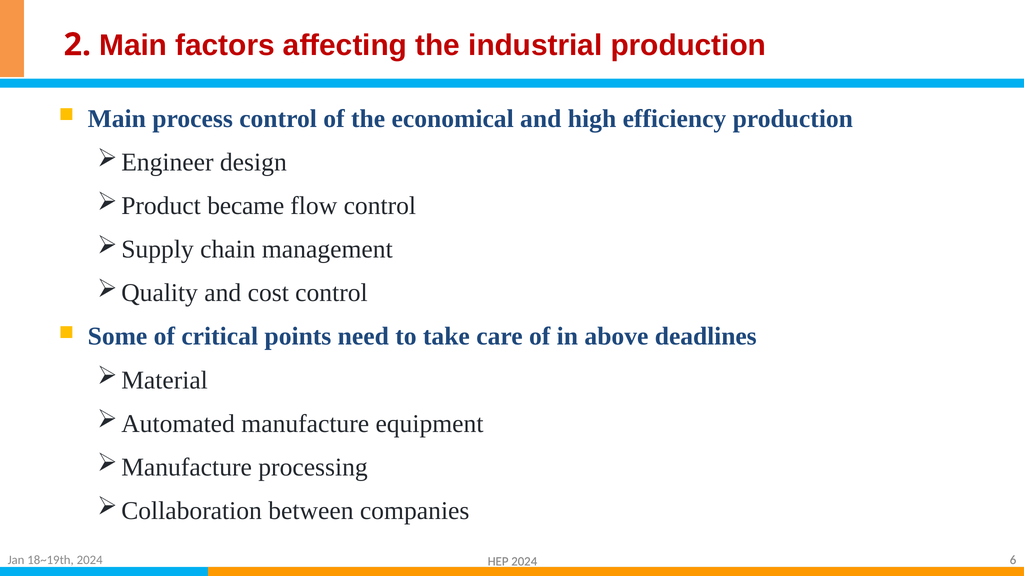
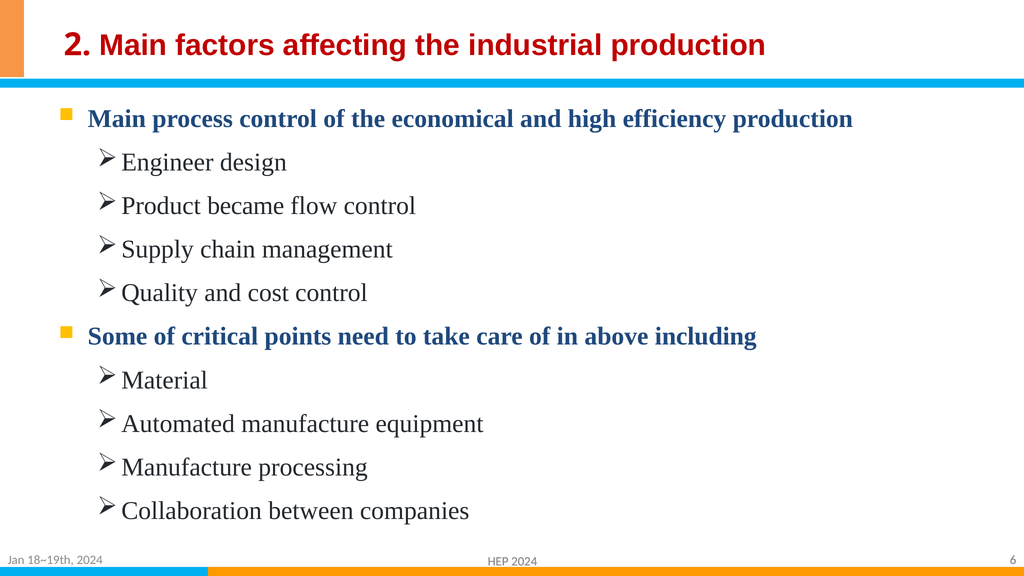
deadlines: deadlines -> including
